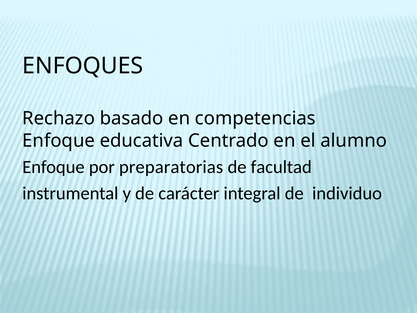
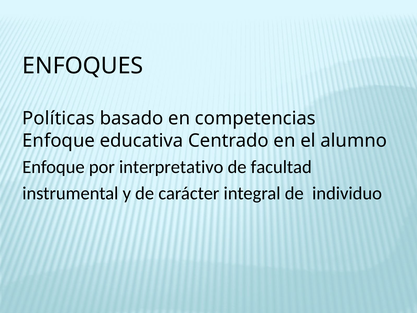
Rechazo: Rechazo -> Políticas
preparatorias: preparatorias -> interpretativo
